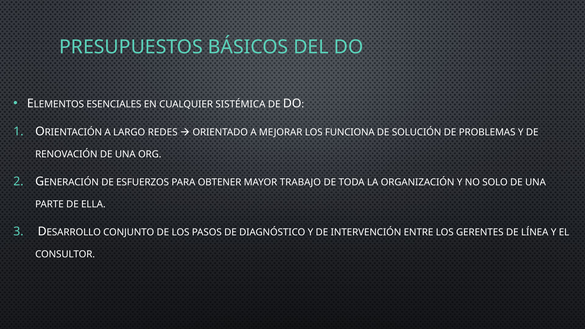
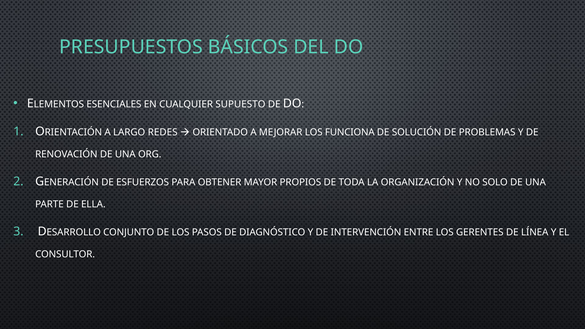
SISTÉMICA: SISTÉMICA -> SUPUESTO
TRABAJO: TRABAJO -> PROPIOS
